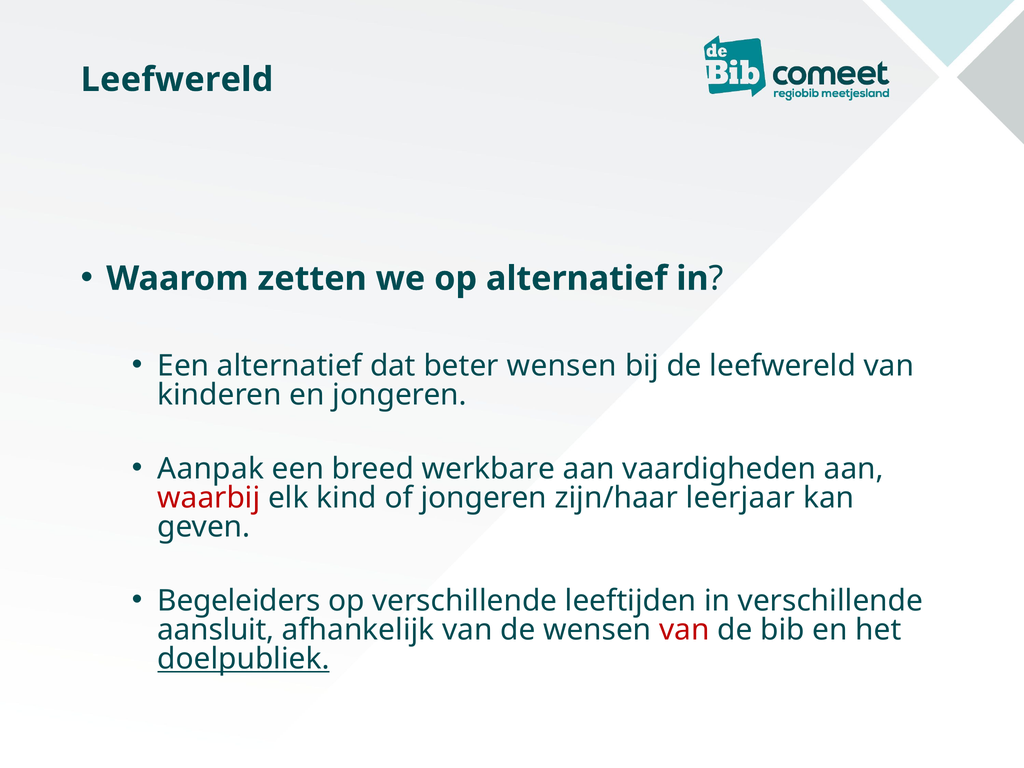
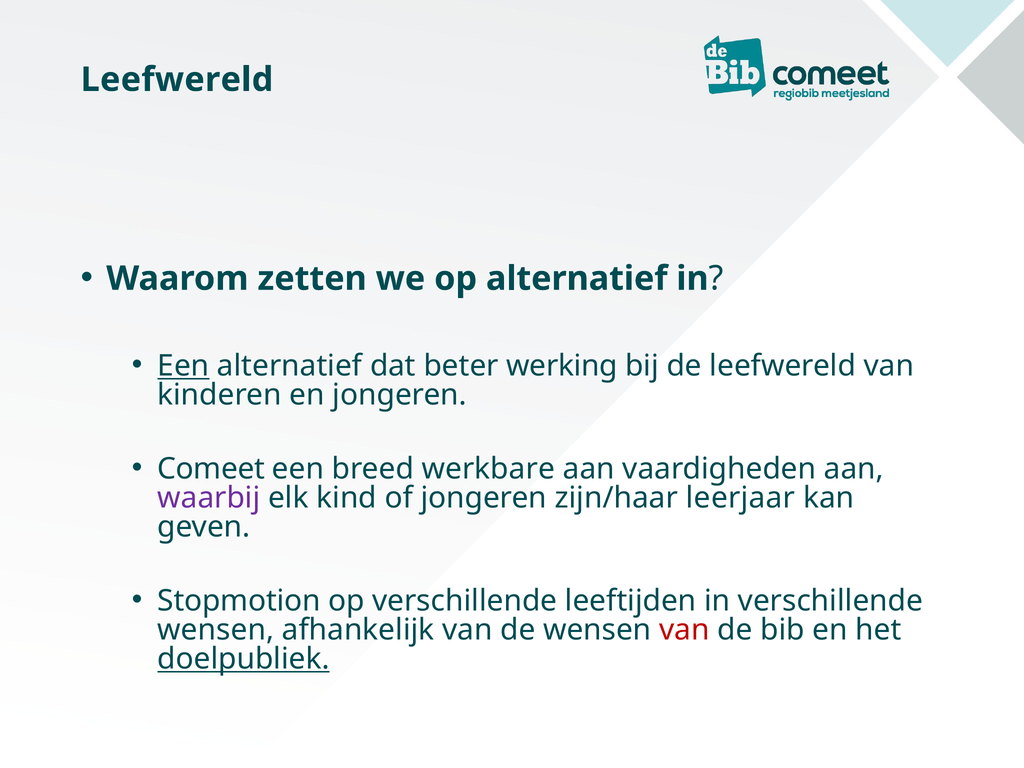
Een at (183, 366) underline: none -> present
beter wensen: wensen -> werking
Aanpak: Aanpak -> Comeet
waarbij colour: red -> purple
Begeleiders: Begeleiders -> Stopmotion
aansluit at (216, 630): aansluit -> wensen
